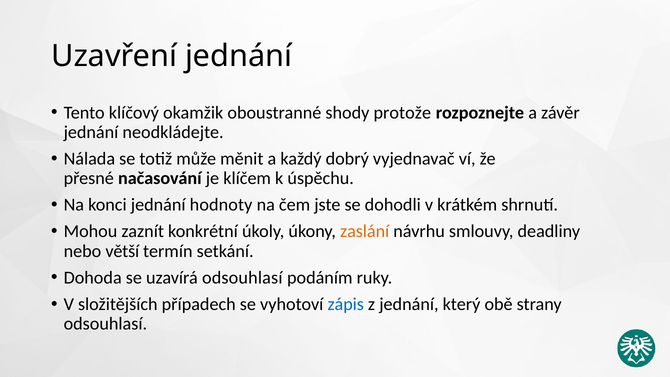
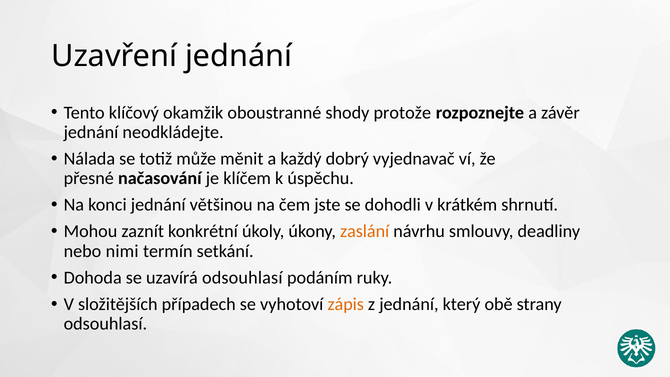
hodnoty: hodnoty -> většinou
větší: větší -> nimi
zápis colour: blue -> orange
